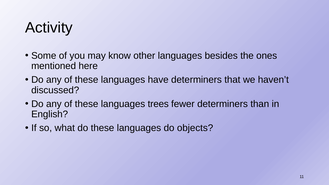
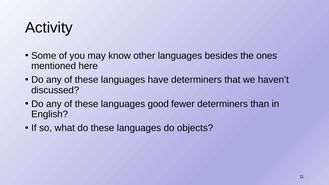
trees: trees -> good
